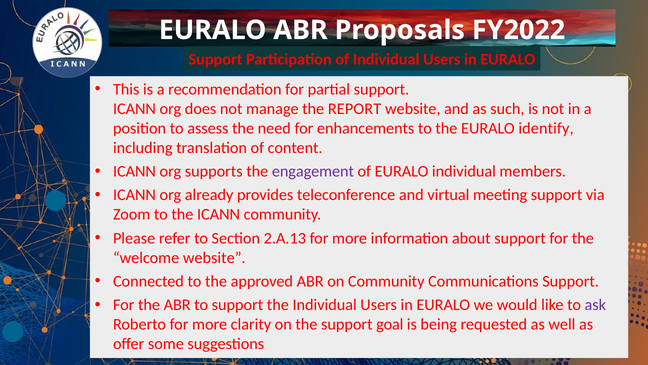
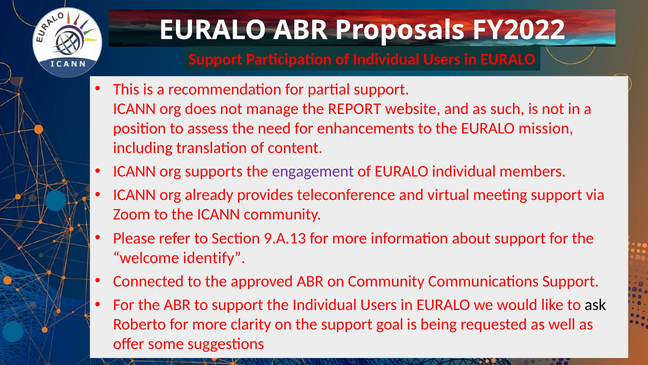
identify: identify -> mission
2.A.13: 2.A.13 -> 9.A.13
welcome website: website -> identify
ask colour: purple -> black
